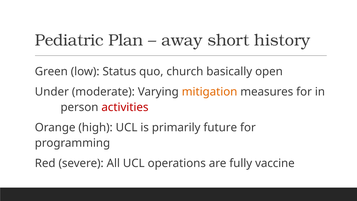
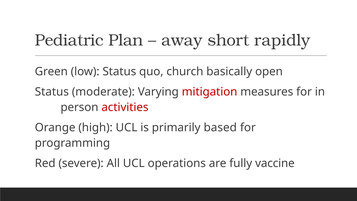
history: history -> rapidly
Under at (52, 92): Under -> Status
mitigation colour: orange -> red
future: future -> based
